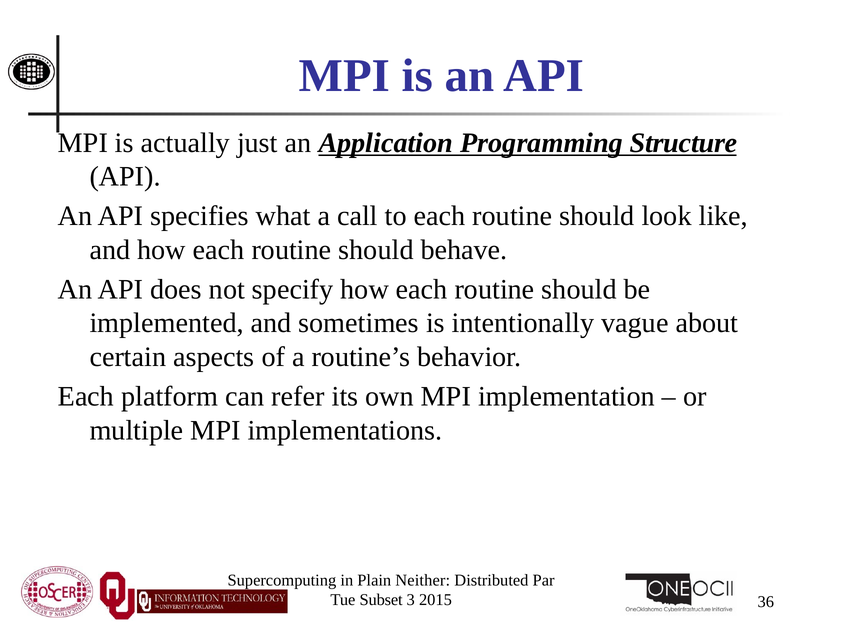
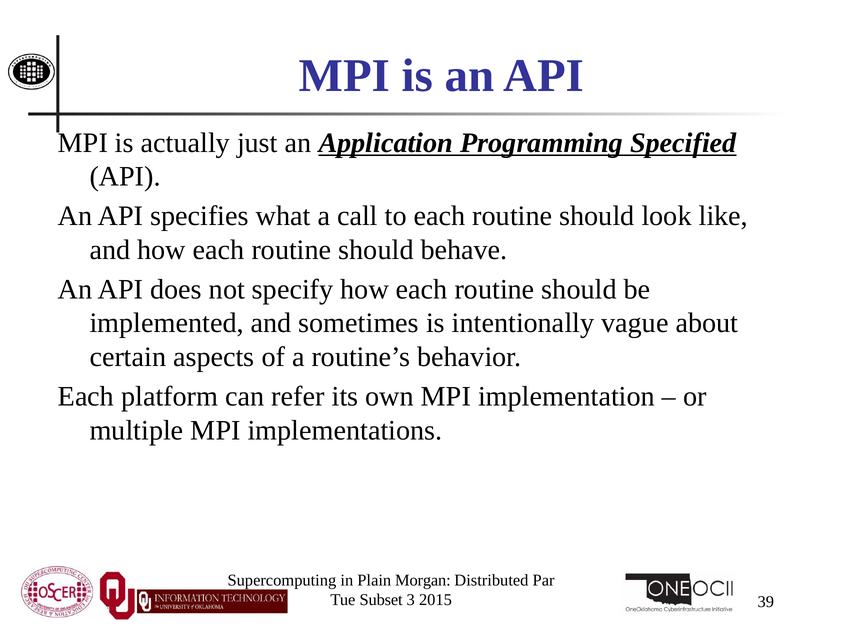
Structure: Structure -> Specified
Neither: Neither -> Morgan
36: 36 -> 39
